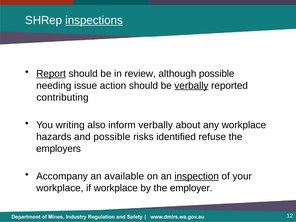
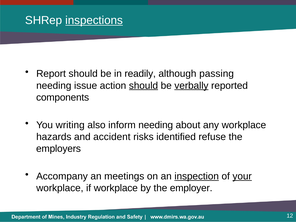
Report underline: present -> none
review: review -> readily
although possible: possible -> passing
should at (143, 86) underline: none -> present
contributing: contributing -> components
inform verbally: verbally -> needing
and possible: possible -> accident
available: available -> meetings
your underline: none -> present
